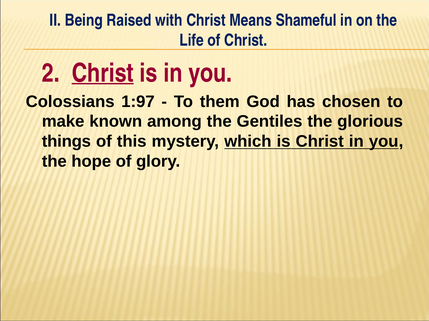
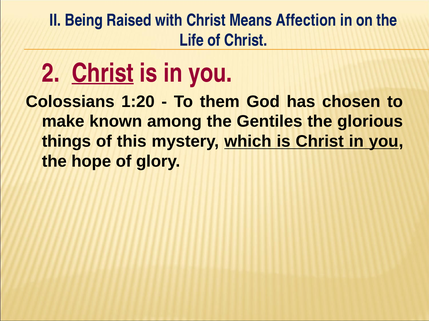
Shameful: Shameful -> Affection
1:97: 1:97 -> 1:20
